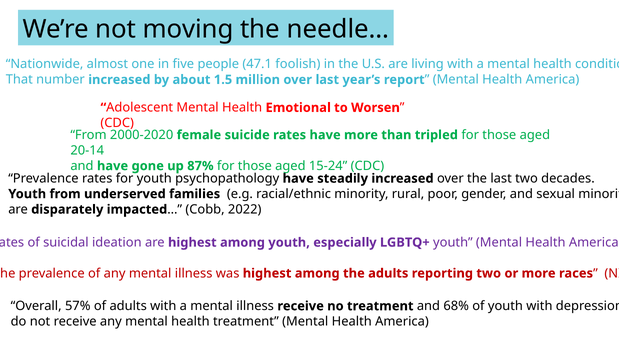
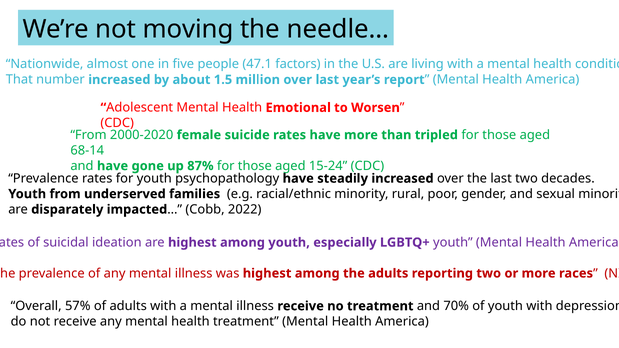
foolish: foolish -> factors
20-14: 20-14 -> 68-14
68%: 68% -> 70%
